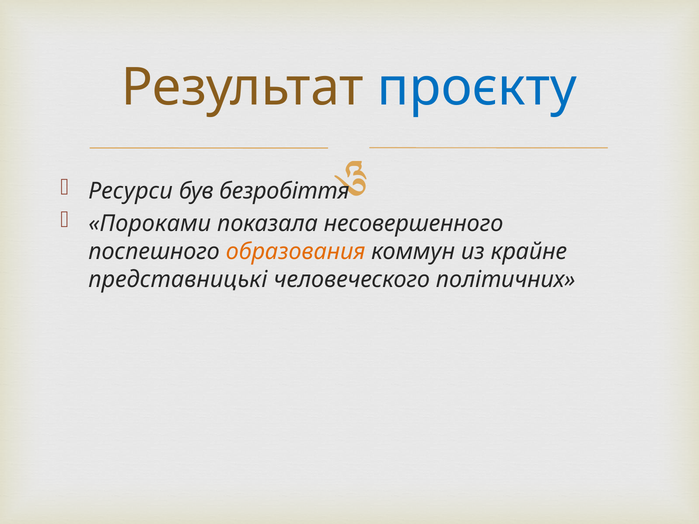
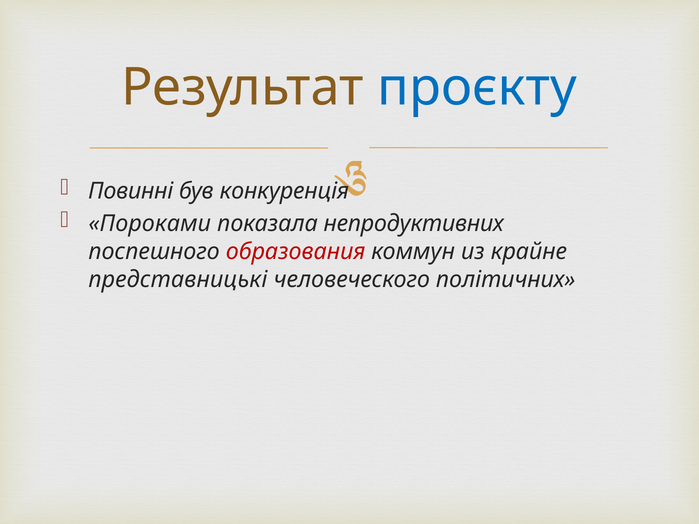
Ресурси: Ресурси -> Повинні
безробіття: безробіття -> конкуренція
несовершенного: несовершенного -> непродуктивних
образования colour: orange -> red
